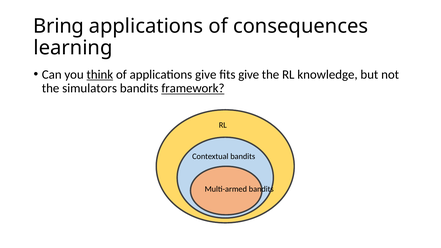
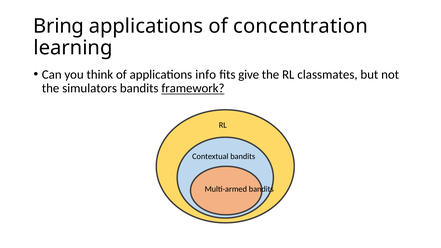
consequences: consequences -> concentration
think underline: present -> none
applications give: give -> info
knowledge: knowledge -> classmates
